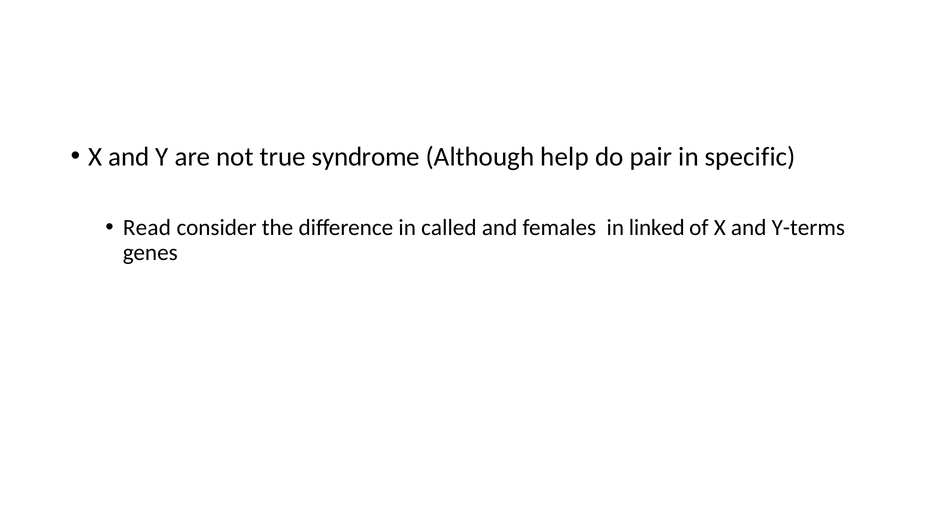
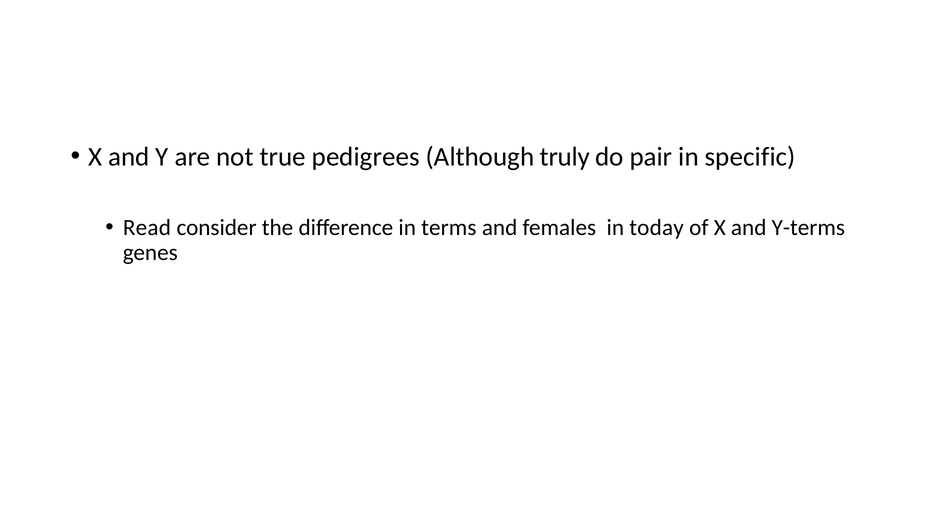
syndrome: syndrome -> pedigrees
help: help -> truly
called: called -> terms
linked: linked -> today
